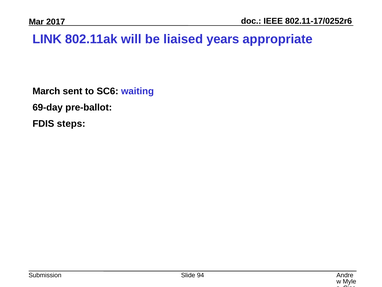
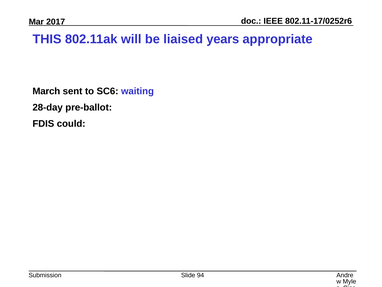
LINK: LINK -> THIS
69-day: 69-day -> 28-day
steps: steps -> could
